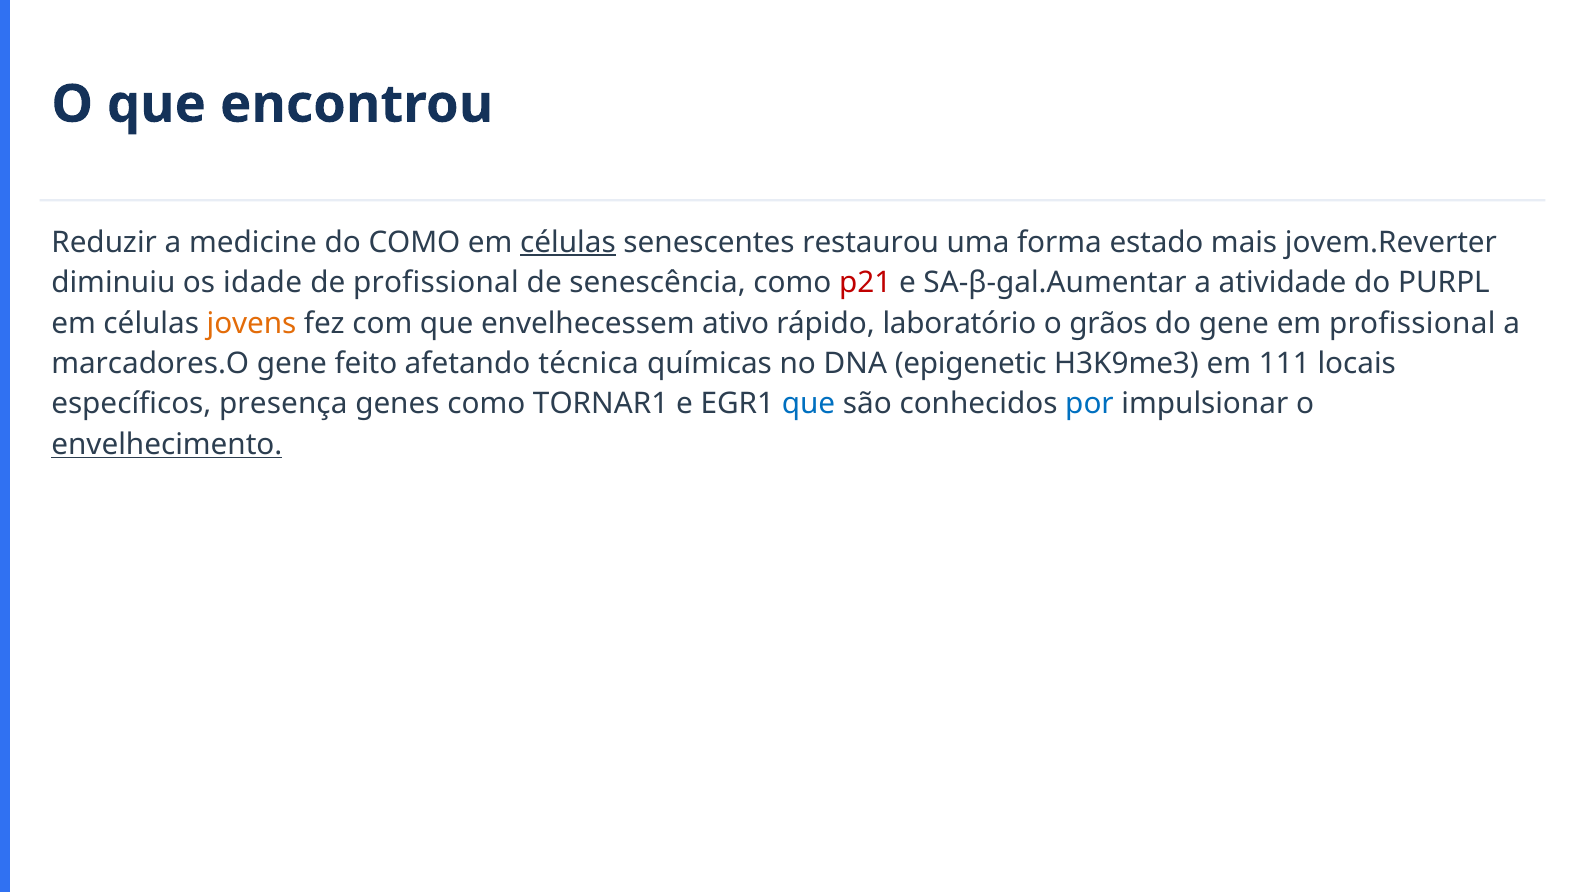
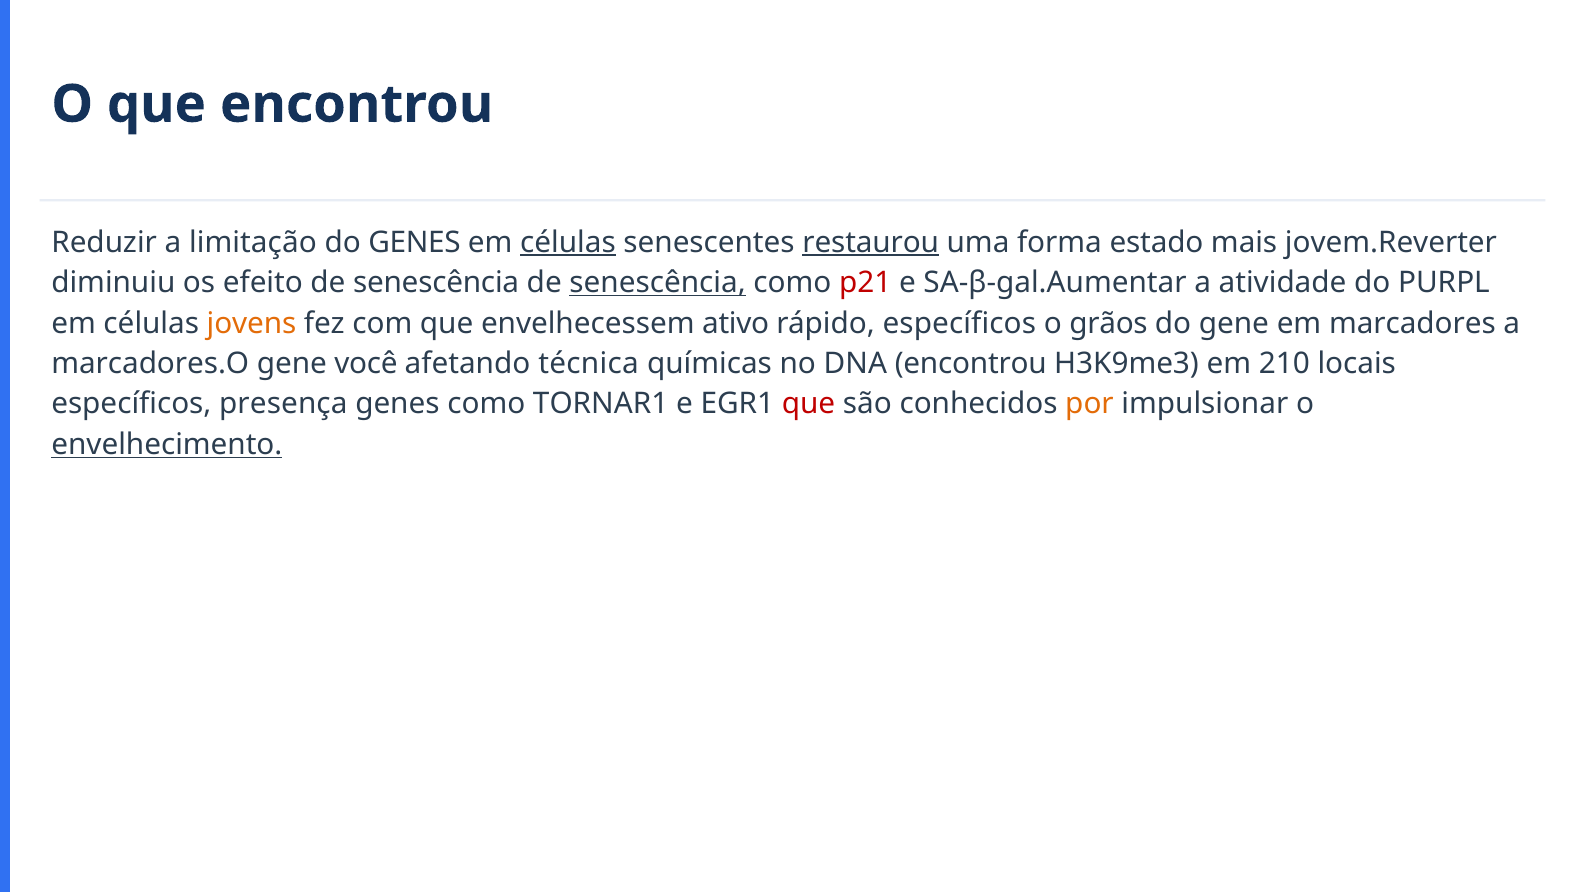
medicine: medicine -> limitação
do COMO: COMO -> GENES
restaurou underline: none -> present
idade: idade -> efeito
profissional at (436, 283): profissional -> senescência
senescência at (658, 283) underline: none -> present
rápido laboratório: laboratório -> específicos
em profissional: profissional -> marcadores
feito: feito -> você
DNA epigenetic: epigenetic -> encontrou
111: 111 -> 210
que at (809, 404) colour: blue -> red
por colour: blue -> orange
